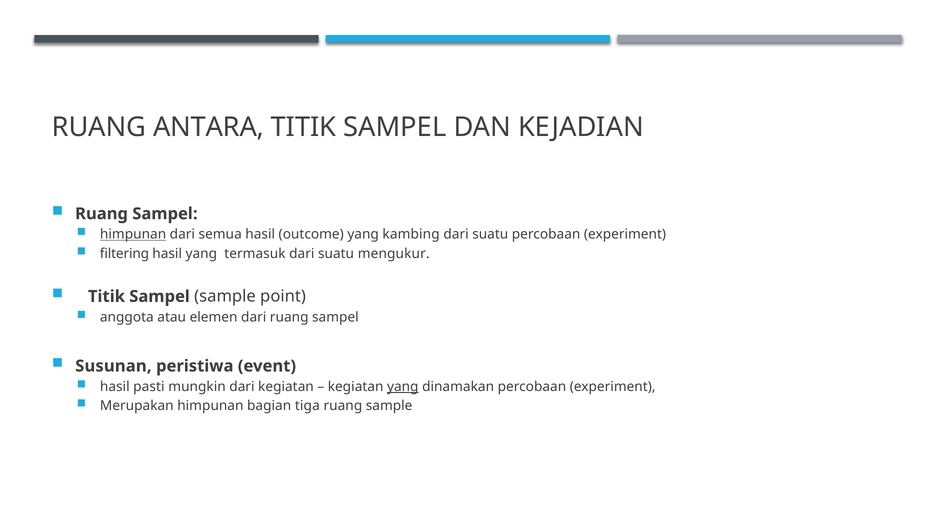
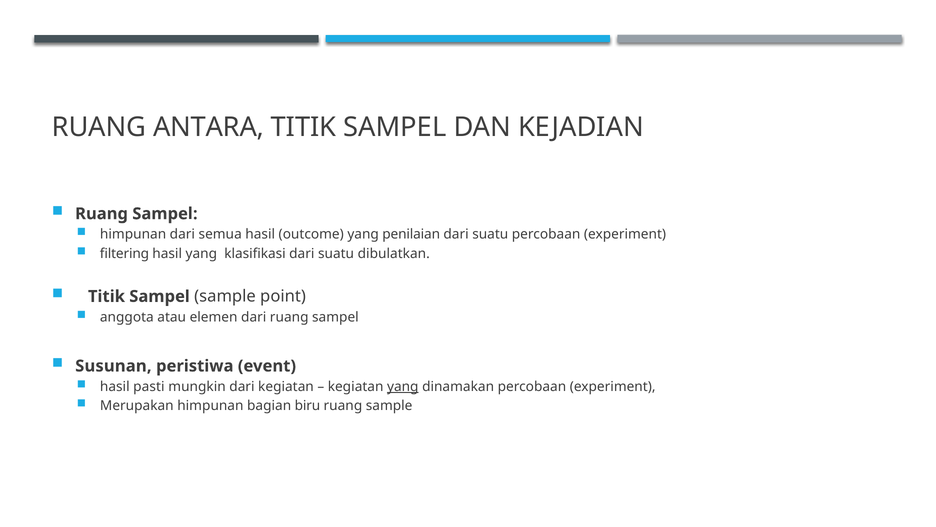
himpunan at (133, 234) underline: present -> none
kambing: kambing -> penilaian
termasuk: termasuk -> klasifikasi
mengukur: mengukur -> dibulatkan
tiga: tiga -> biru
